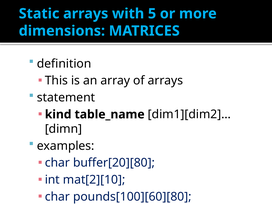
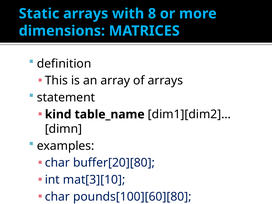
5: 5 -> 8
mat[2][10: mat[2][10 -> mat[3][10
